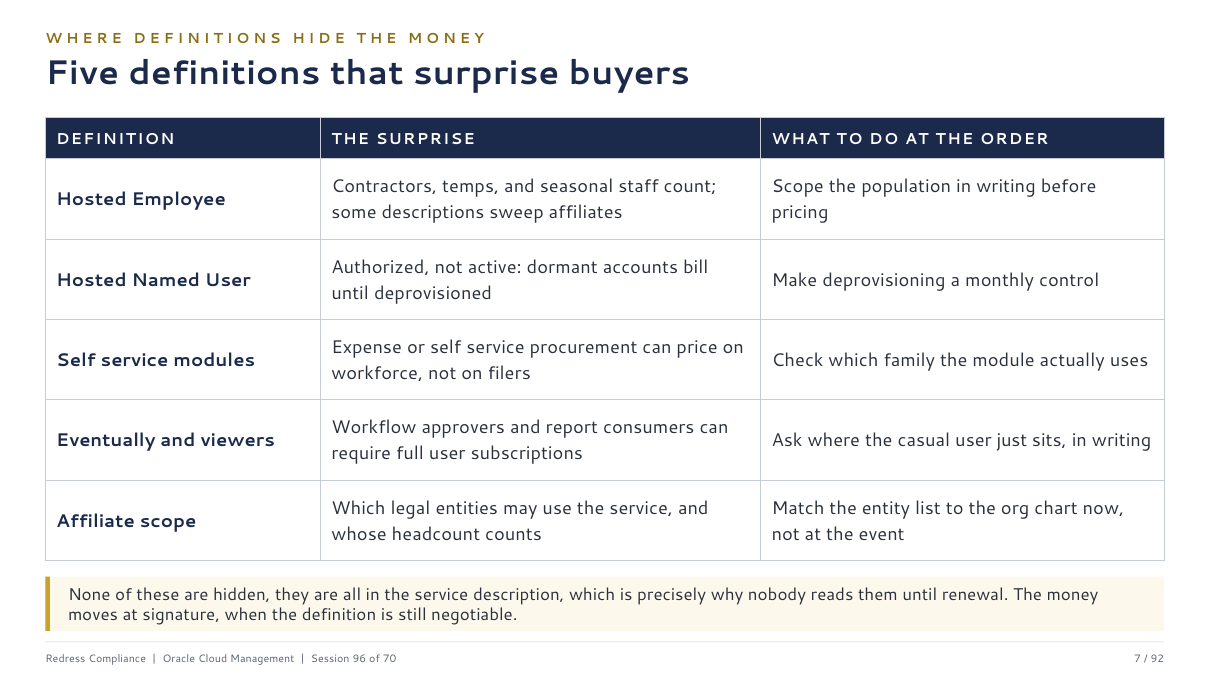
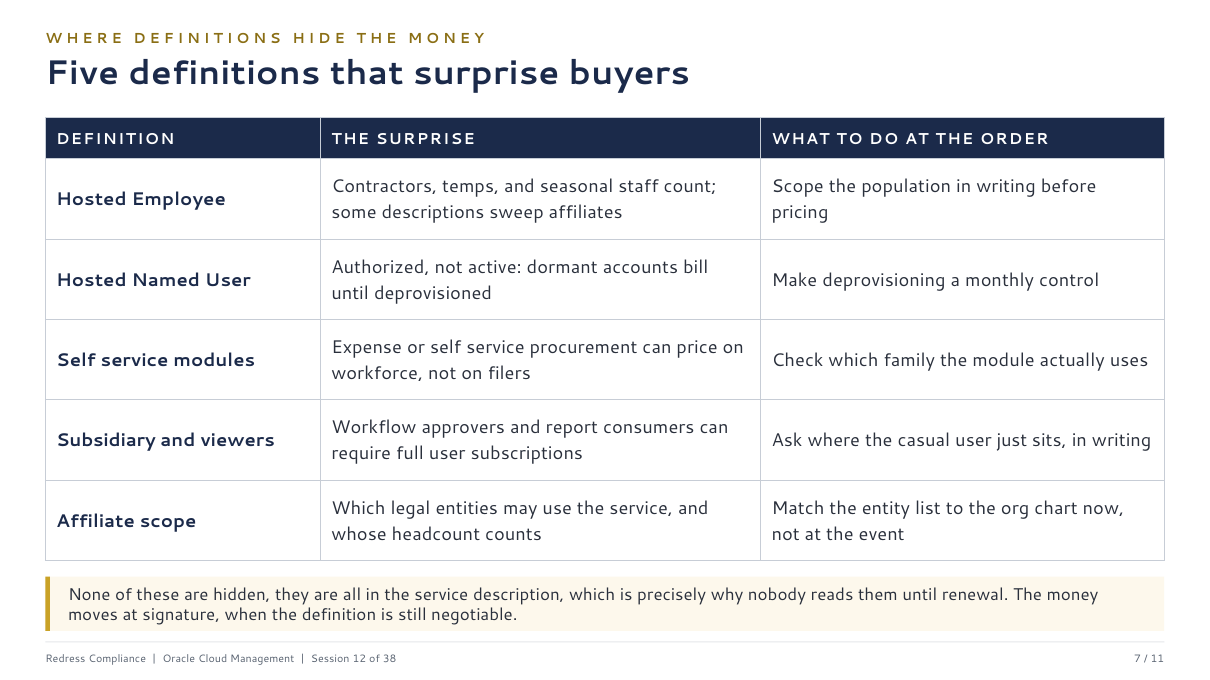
Eventually: Eventually -> Subsidiary
96: 96 -> 12
70: 70 -> 38
92: 92 -> 11
